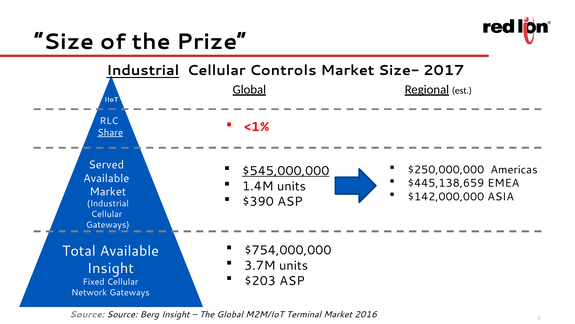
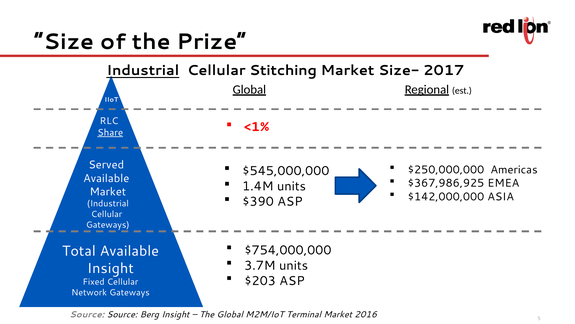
Controls: Controls -> Stitching
$545,000,000 underline: present -> none
$445,138,659: $445,138,659 -> $367,986,925
